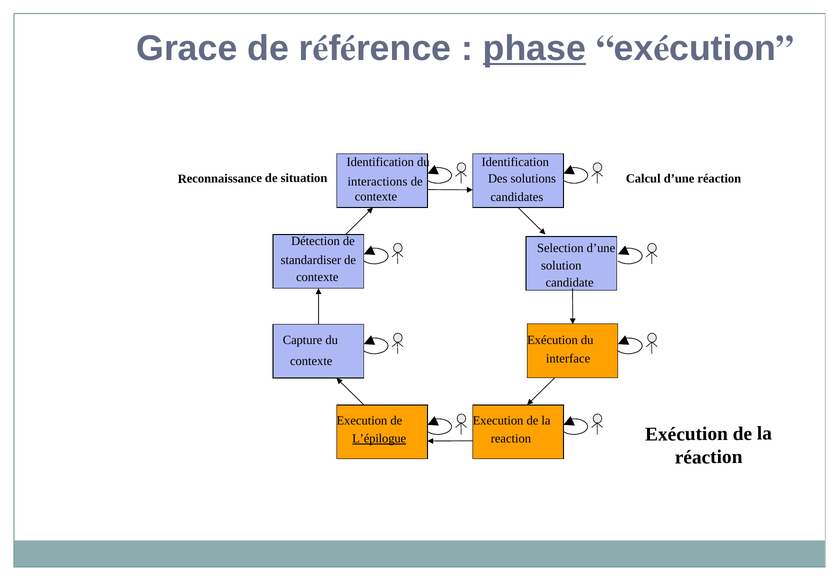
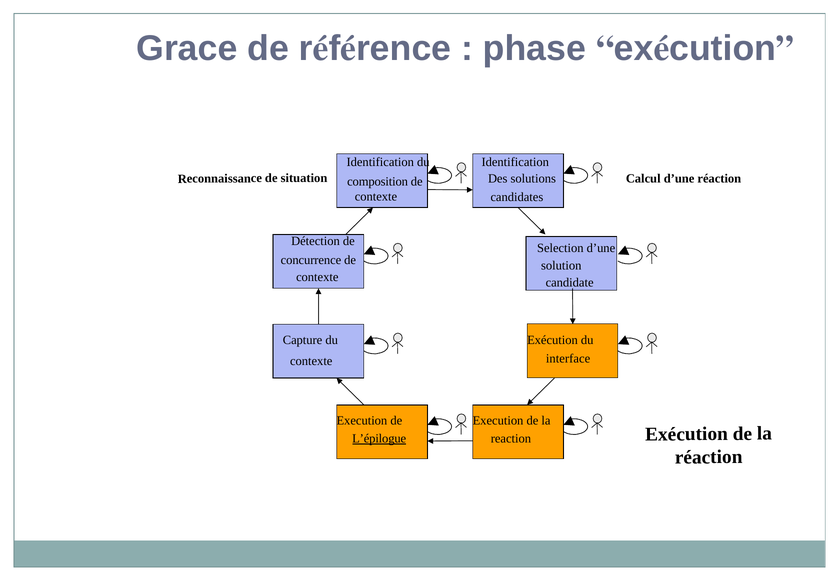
phase underline: present -> none
interactions: interactions -> composition
standardiser: standardiser -> concurrence
